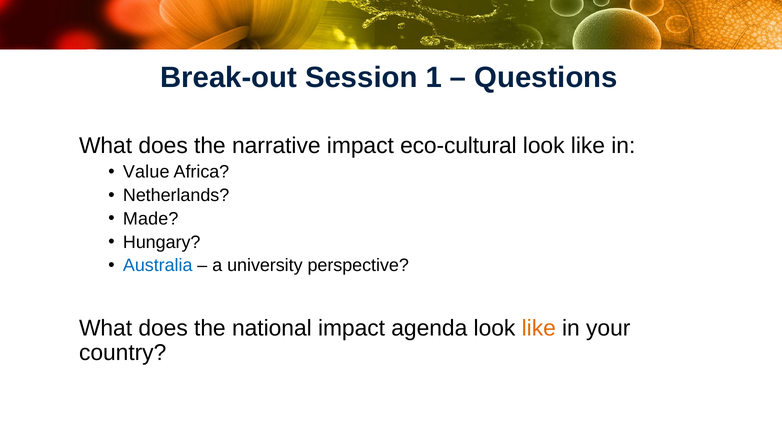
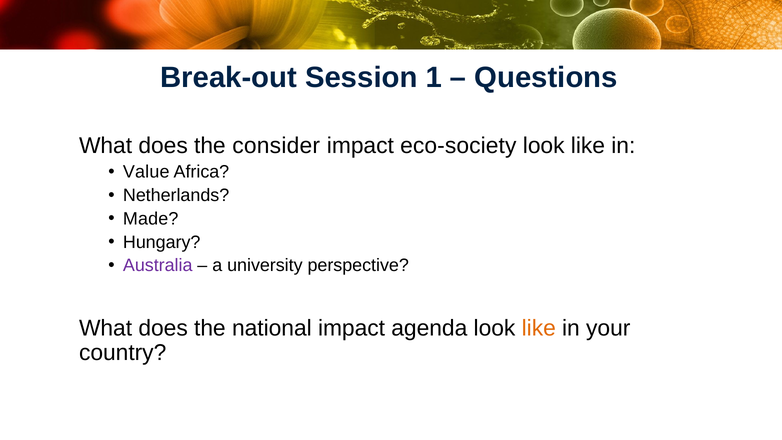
narrative: narrative -> consider
eco-cultural: eco-cultural -> eco-society
Australia colour: blue -> purple
